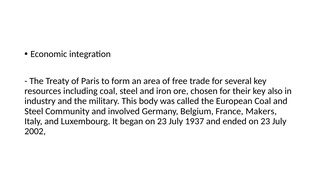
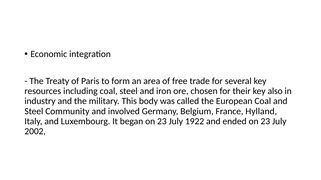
Makers: Makers -> Hylland
1937: 1937 -> 1922
